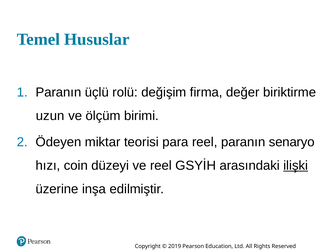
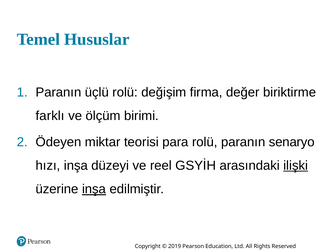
uzun: uzun -> farklı
para reel: reel -> rolü
hızı coin: coin -> inşa
inşa at (94, 189) underline: none -> present
